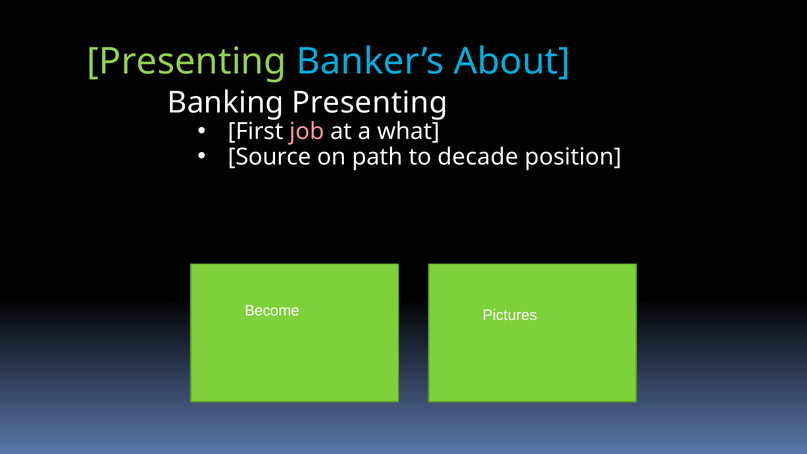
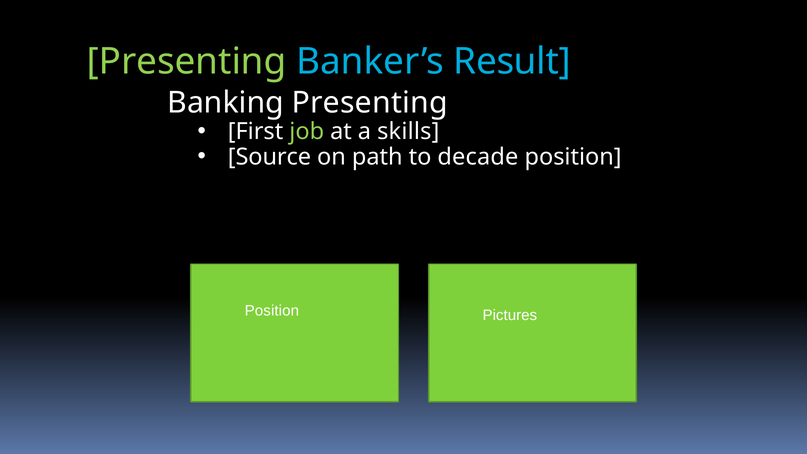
About: About -> Result
job colour: pink -> light green
what: what -> skills
Become at (272, 311): Become -> Position
